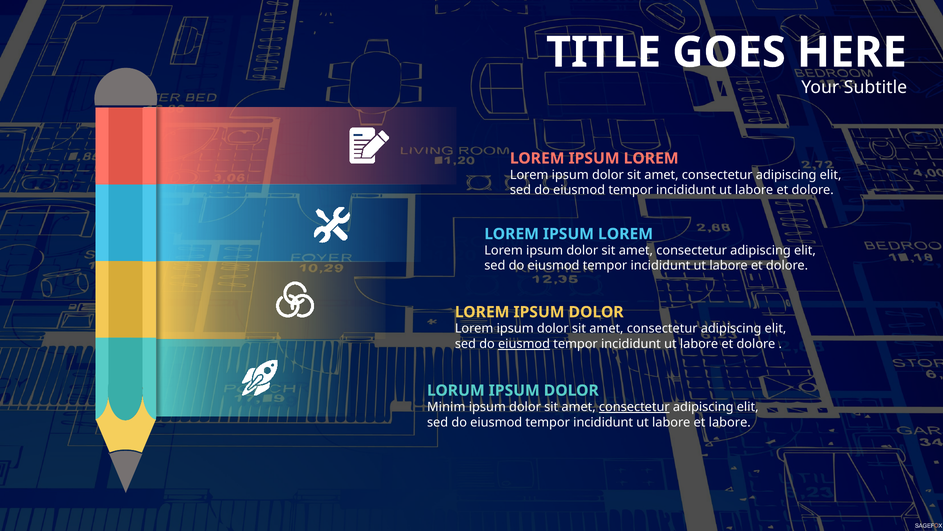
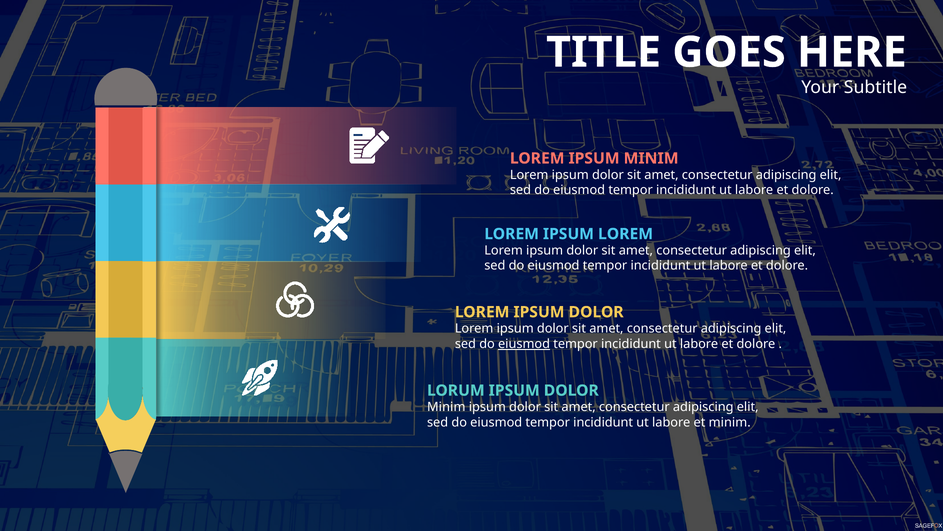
LOREM at (651, 158): LOREM -> MINIM
consectetur at (634, 406) underline: present -> none
et labore: labore -> minim
